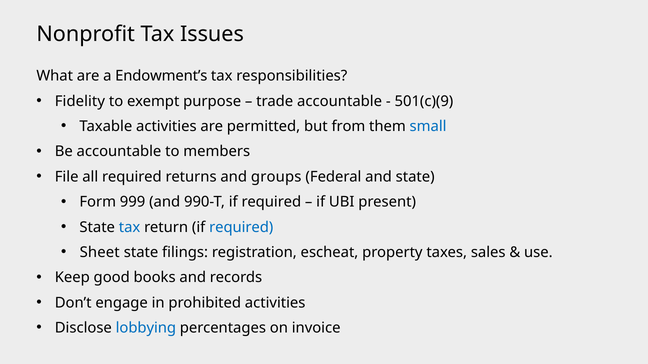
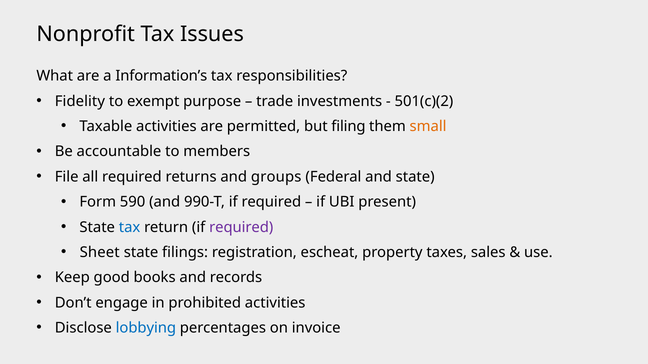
Endowment’s: Endowment’s -> Information’s
trade accountable: accountable -> investments
501(c)(9: 501(c)(9 -> 501(c)(2
from: from -> filing
small colour: blue -> orange
999: 999 -> 590
required at (241, 227) colour: blue -> purple
